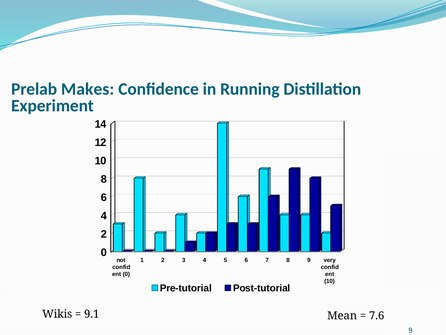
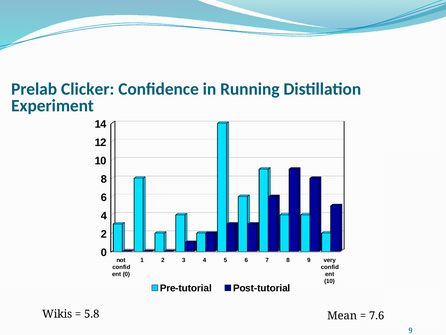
Makes: Makes -> Clicker
9.1: 9.1 -> 5.8
